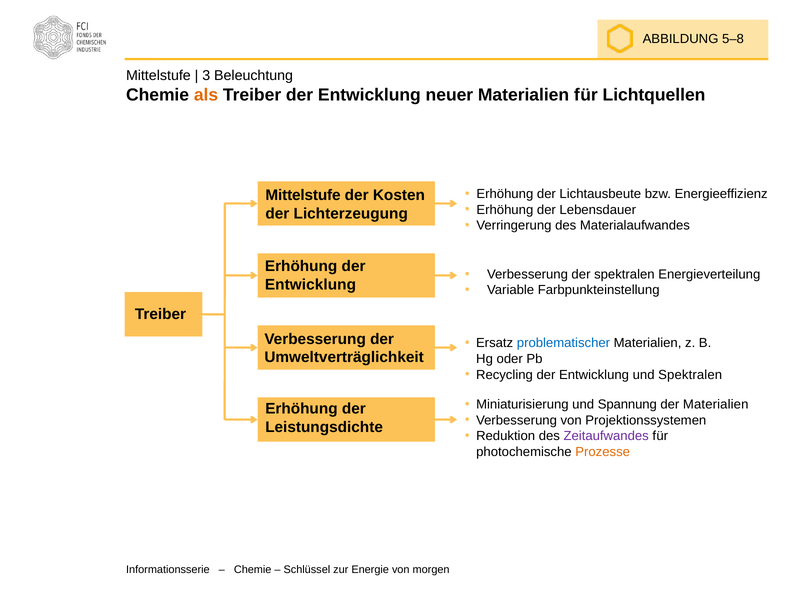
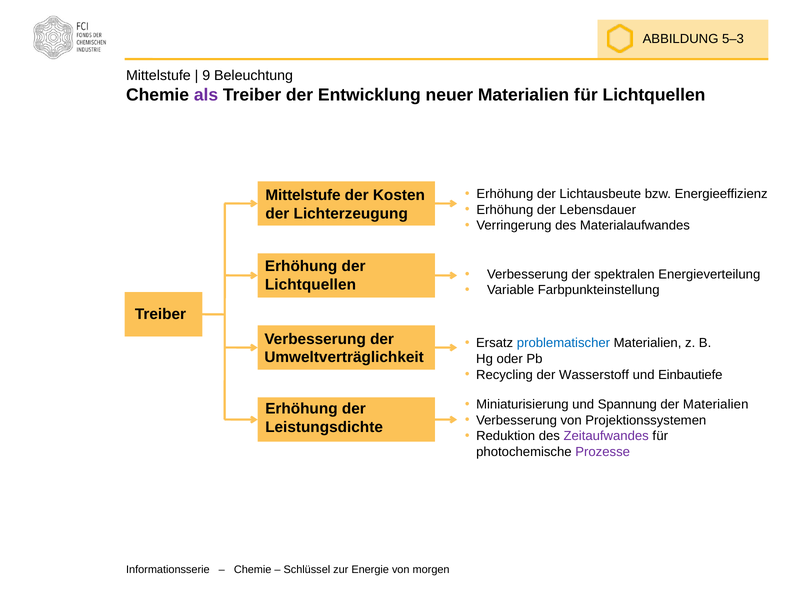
5–8: 5–8 -> 5–3
3: 3 -> 9
als colour: orange -> purple
Entwicklung at (310, 285): Entwicklung -> Lichtquellen
Recycling der Entwicklung: Entwicklung -> Wasserstoff
und Spektralen: Spektralen -> Einbautiefe
Prozesse colour: orange -> purple
